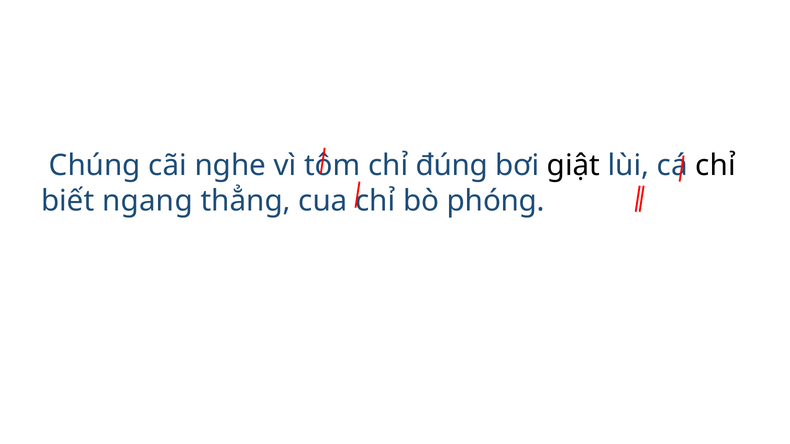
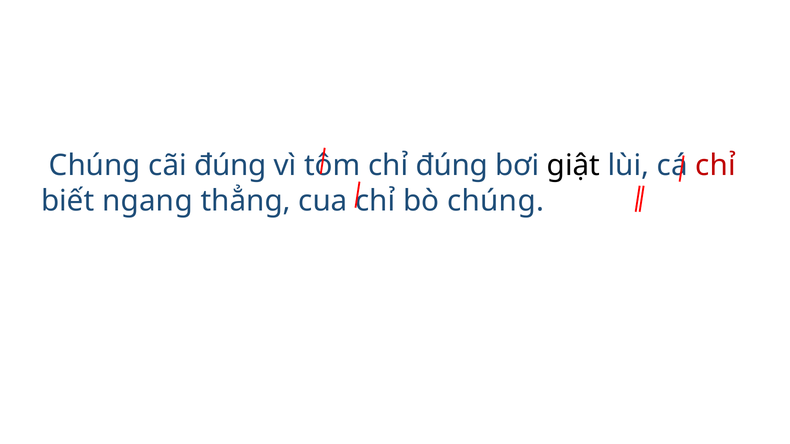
cãi nghe: nghe -> đúng
chỉ at (716, 166) colour: black -> red
bò phóng: phóng -> chúng
